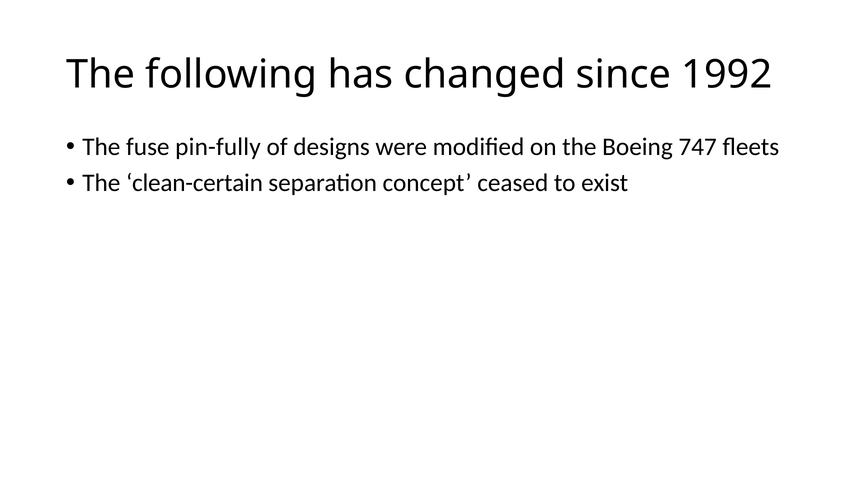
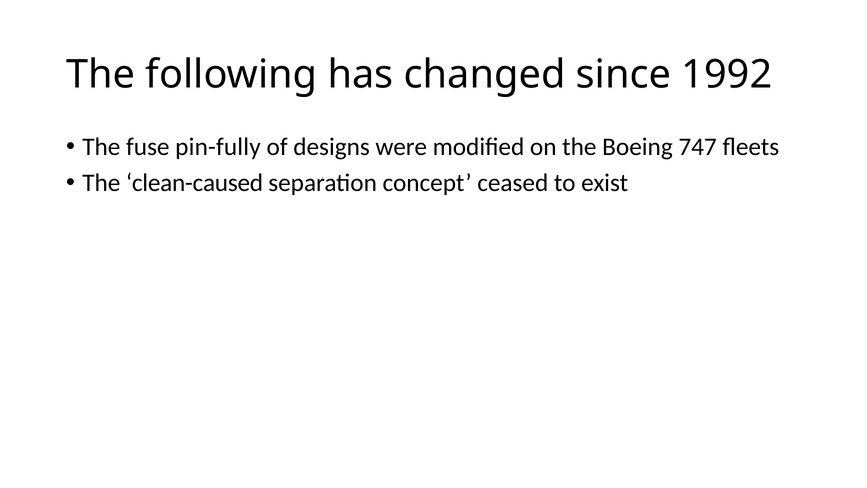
clean-certain: clean-certain -> clean-caused
